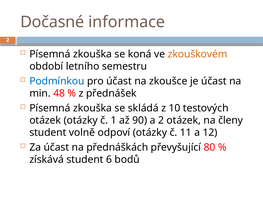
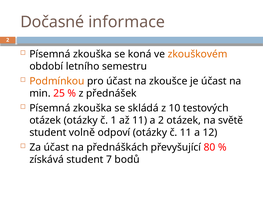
Podmínkou colour: blue -> orange
48: 48 -> 25
až 90: 90 -> 11
členy: členy -> světě
6: 6 -> 7
